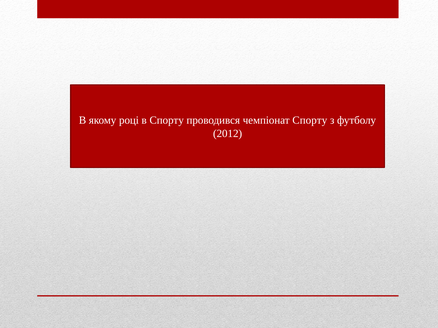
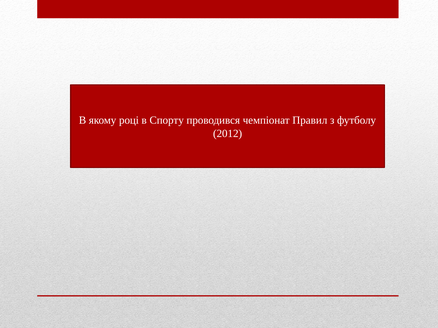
чемпіонат Спорту: Спорту -> Правил
